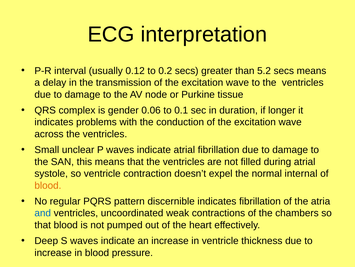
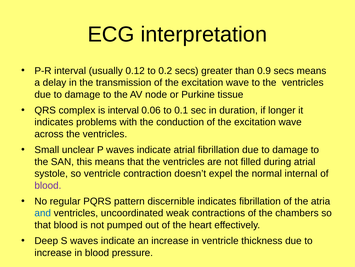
5.2: 5.2 -> 0.9
is gender: gender -> interval
blood at (48, 185) colour: orange -> purple
